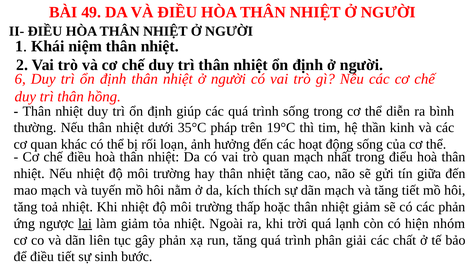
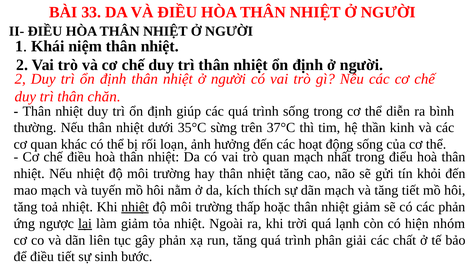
49: 49 -> 33
6 at (20, 79): 6 -> 2
hồng: hồng -> chăn
pháp: pháp -> sừng
19°C: 19°C -> 37°C
giữa: giữa -> khỏi
nhiệt at (135, 207) underline: none -> present
